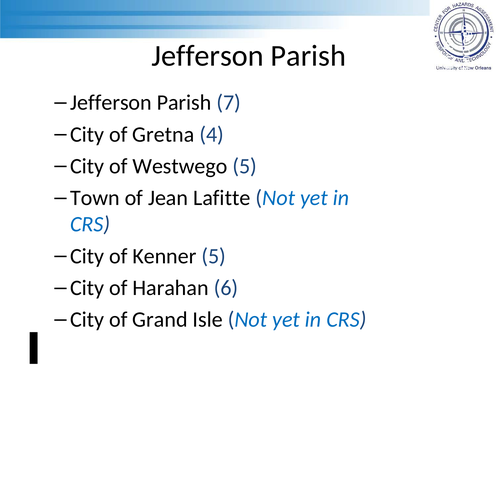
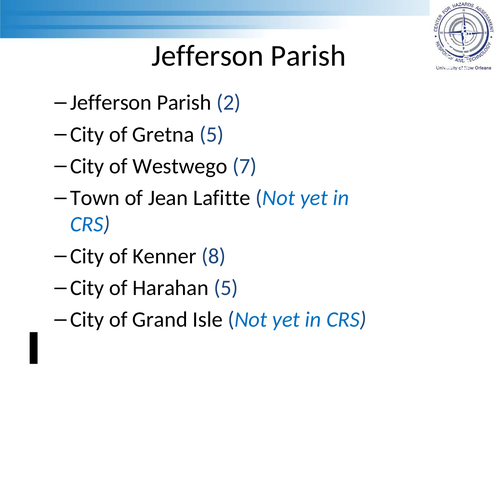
7: 7 -> 2
Gretna 4: 4 -> 5
Westwego 5: 5 -> 7
Kenner 5: 5 -> 8
Harahan 6: 6 -> 5
